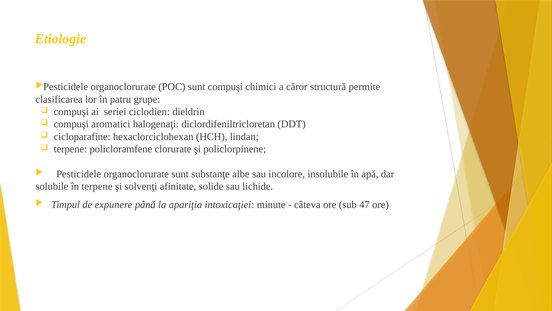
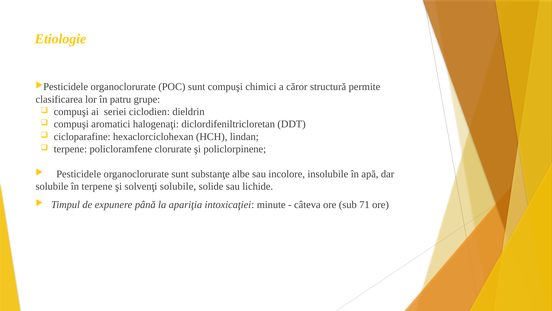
solvenţi afinitate: afinitate -> solubile
47: 47 -> 71
